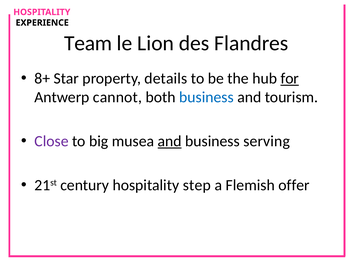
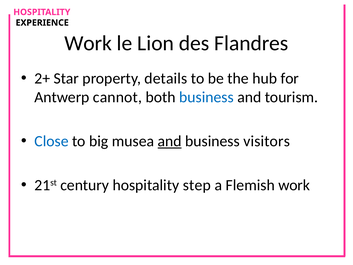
Team at (88, 43): Team -> Work
8+: 8+ -> 2+
for underline: present -> none
Close colour: purple -> blue
serving: serving -> visitors
Flemish offer: offer -> work
